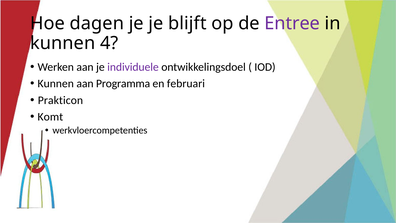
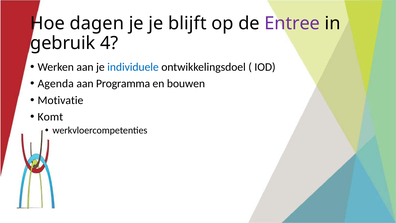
kunnen at (63, 43): kunnen -> gebruik
individuele colour: purple -> blue
Kunnen at (56, 84): Kunnen -> Agenda
februari: februari -> bouwen
Prakticon: Prakticon -> Motivatie
